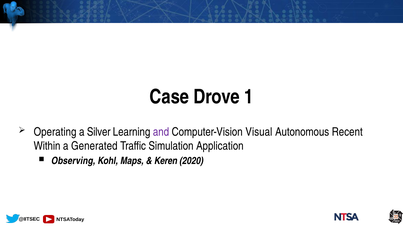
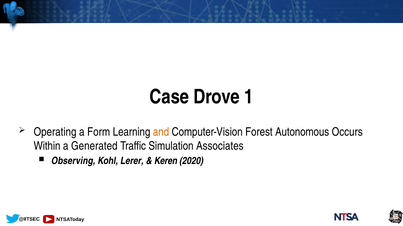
Silver: Silver -> Form
and colour: purple -> orange
Visual: Visual -> Forest
Recent: Recent -> Occurs
Application: Application -> Associates
Maps: Maps -> Lerer
